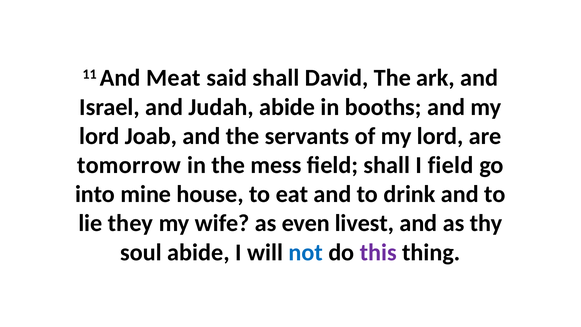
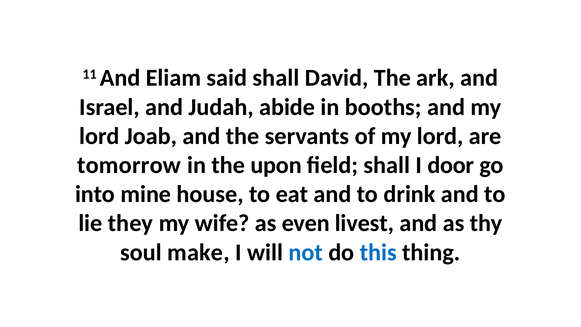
Meat: Meat -> Eliam
mess: mess -> upon
I field: field -> door
soul abide: abide -> make
this colour: purple -> blue
